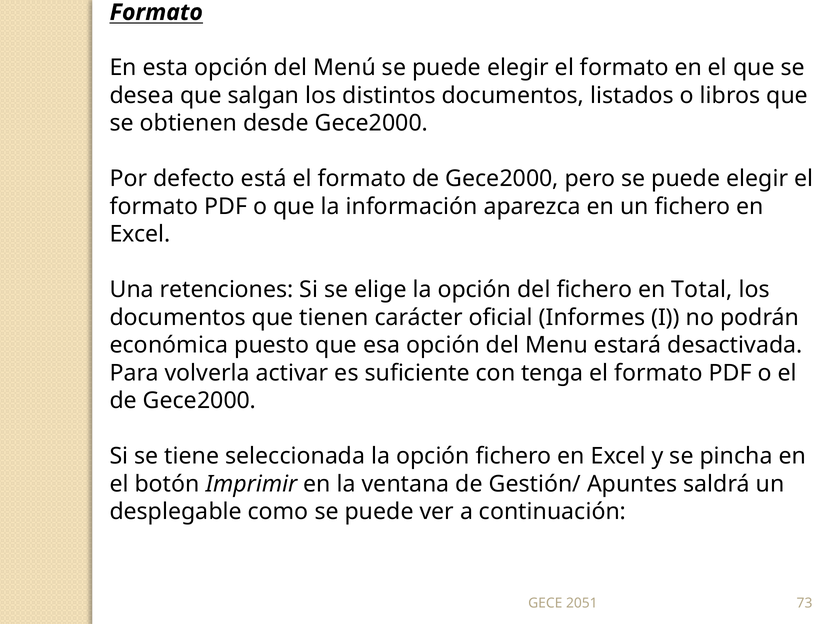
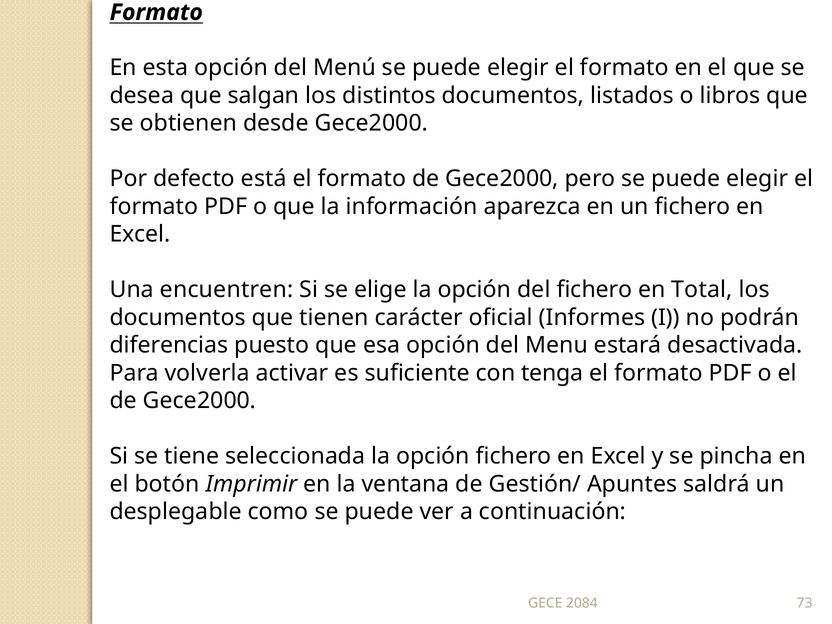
retenciones: retenciones -> encuentren
económica: económica -> diferencias
2051: 2051 -> 2084
